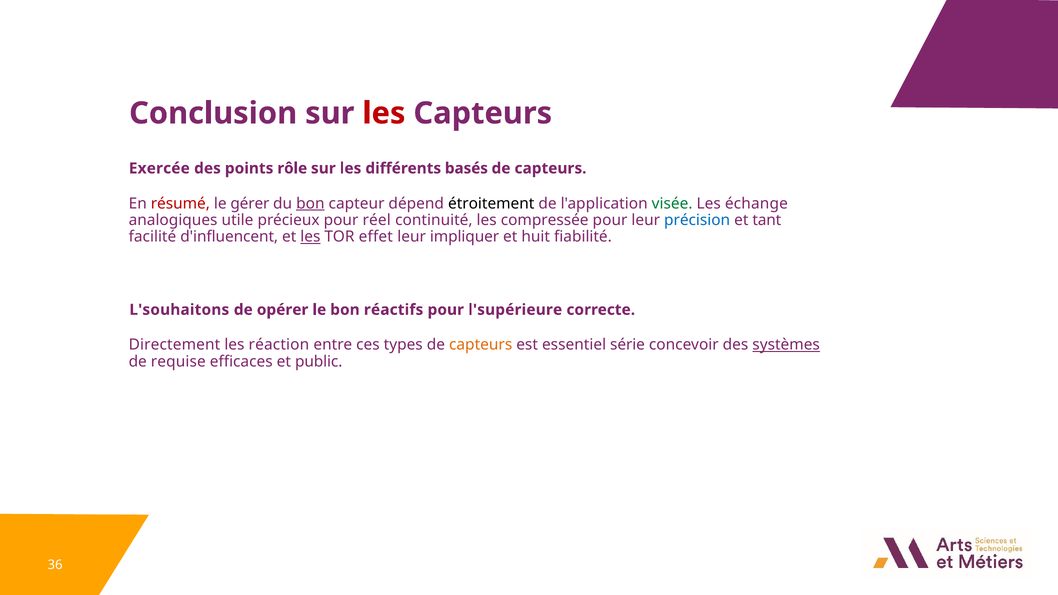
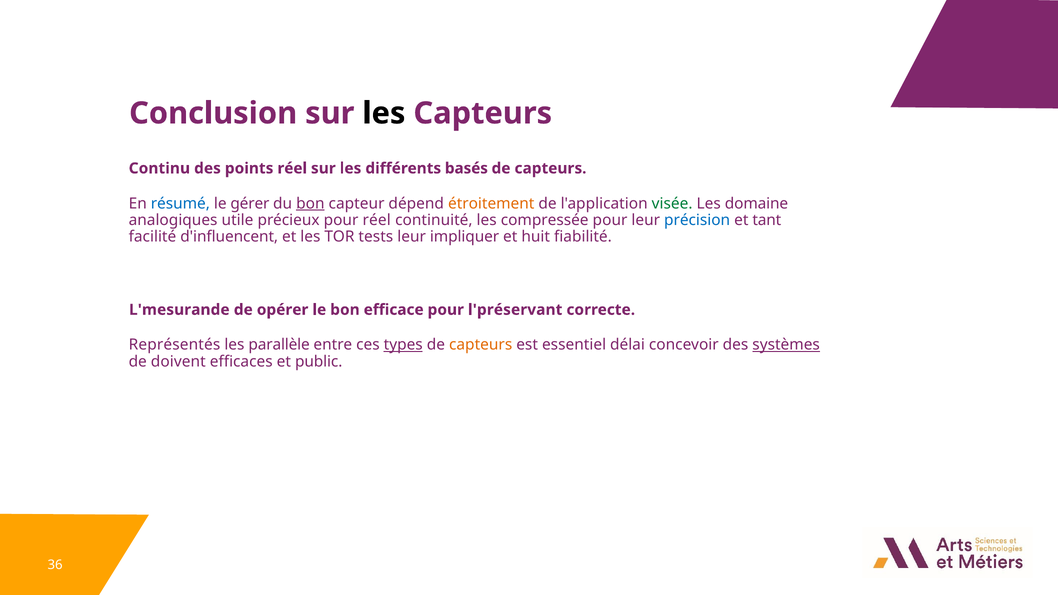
les at (384, 113) colour: red -> black
Exercée: Exercée -> Continu
points rôle: rôle -> réel
résumé colour: red -> blue
étroitement colour: black -> orange
échange: échange -> domaine
les at (310, 237) underline: present -> none
effet: effet -> tests
L'souhaitons: L'souhaitons -> L'mesurande
réactifs: réactifs -> efficace
l'supérieure: l'supérieure -> l'préservant
Directement: Directement -> Représentés
réaction: réaction -> parallèle
types underline: none -> present
série: série -> délai
requise: requise -> doivent
